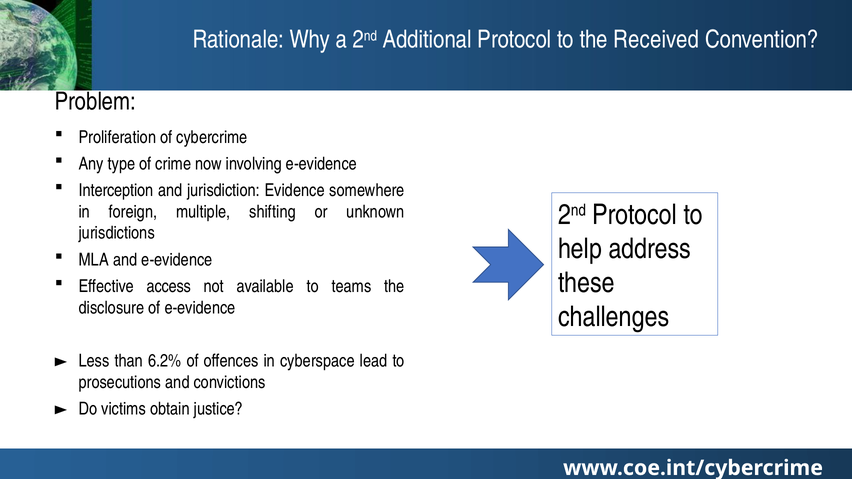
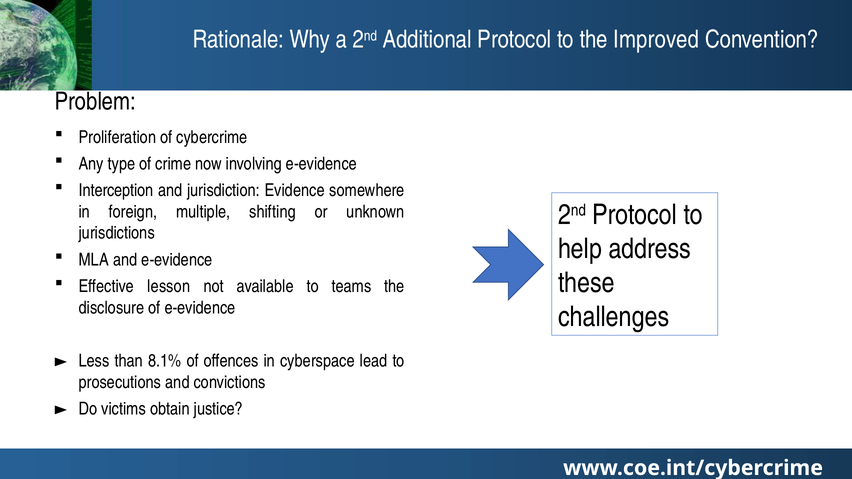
Received: Received -> Improved
access: access -> lesson
6.2%: 6.2% -> 8.1%
